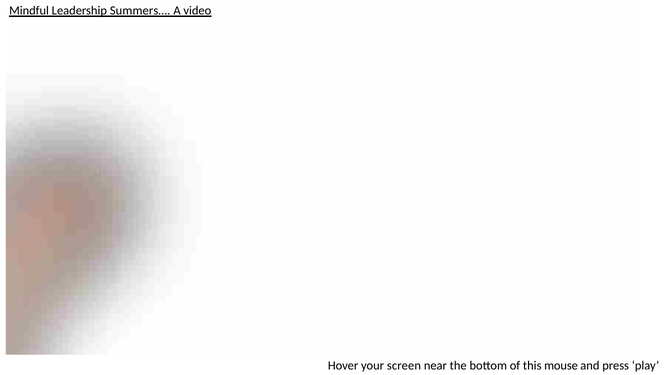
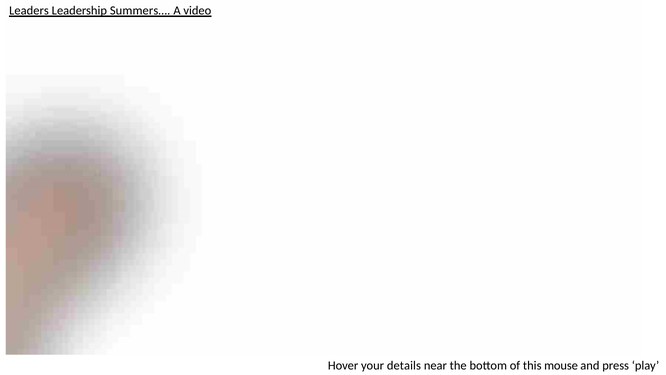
Mindful: Mindful -> Leaders
screen: screen -> details
